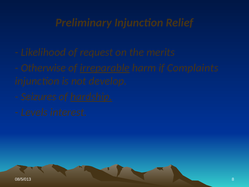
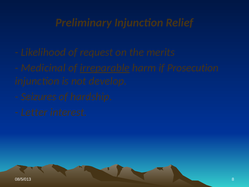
Otherwise: Otherwise -> Medicinal
Complaints: Complaints -> Prosecution
hardship underline: present -> none
Levels: Levels -> Letter
